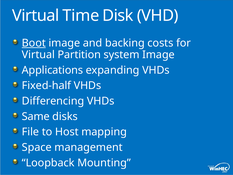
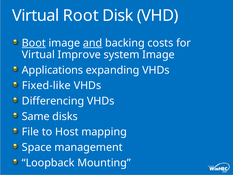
Time: Time -> Root
and underline: none -> present
Partition: Partition -> Improve
Fixed-half: Fixed-half -> Fixed-like
